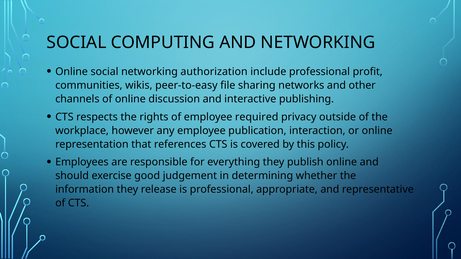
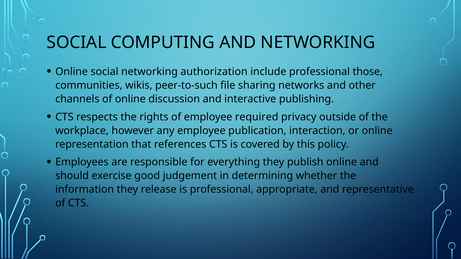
profit: profit -> those
peer-to-easy: peer-to-easy -> peer-to-such
